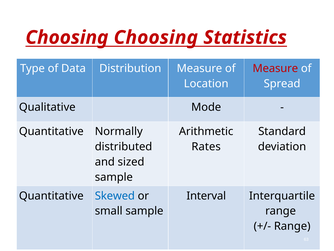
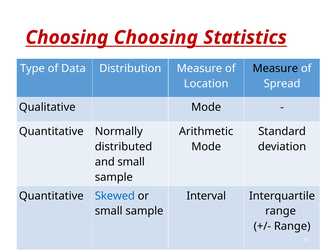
Measure at (275, 68) colour: red -> black
Rates at (206, 147): Rates -> Mode
and sized: sized -> small
